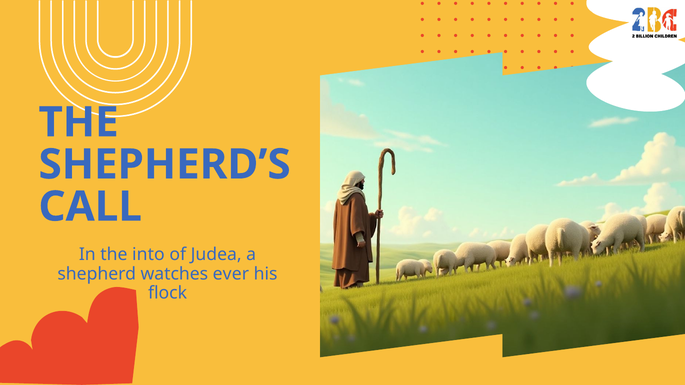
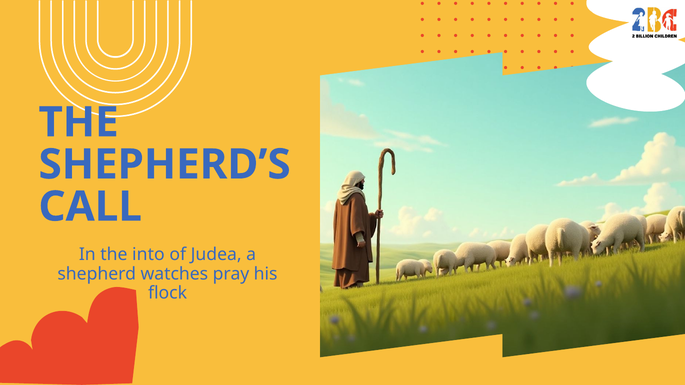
ever: ever -> pray
